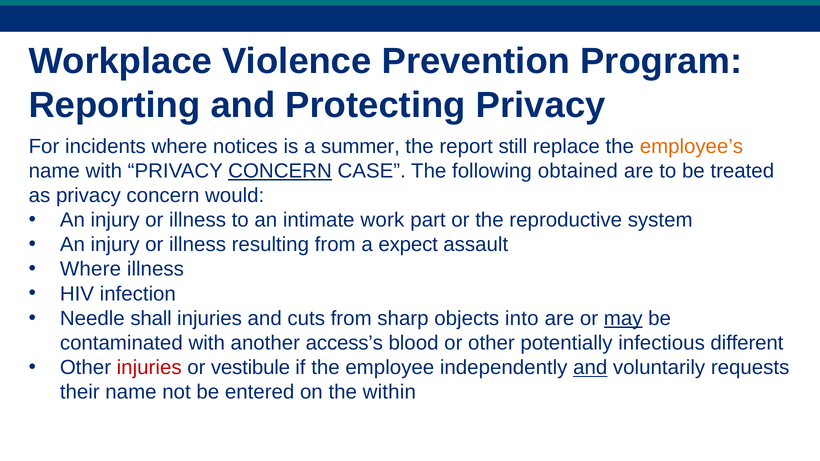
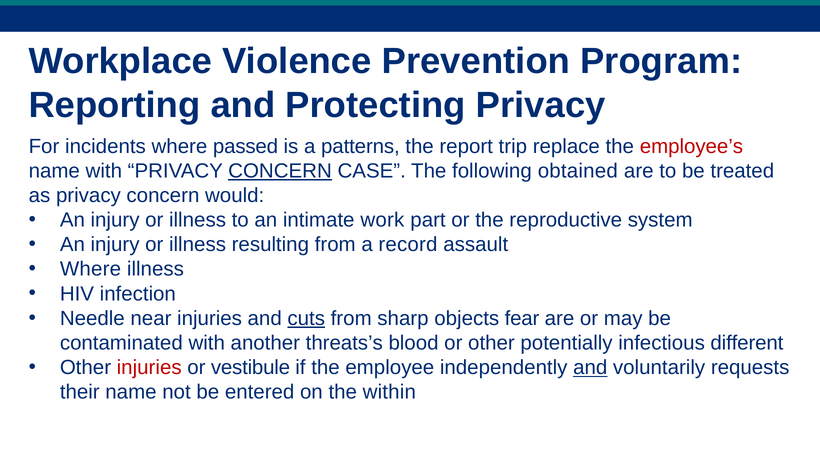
notices: notices -> passed
summer: summer -> patterns
still: still -> trip
employee’s colour: orange -> red
expect: expect -> record
shall: shall -> near
cuts underline: none -> present
into: into -> fear
may underline: present -> none
access’s: access’s -> threats’s
